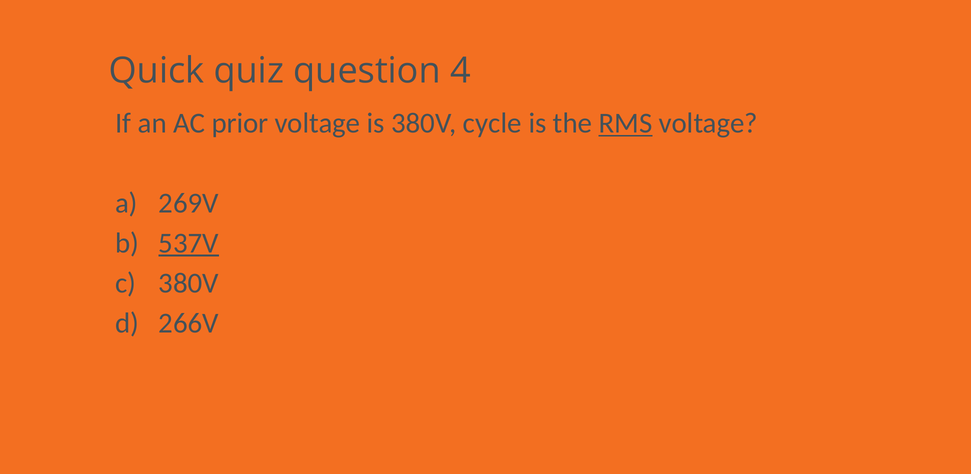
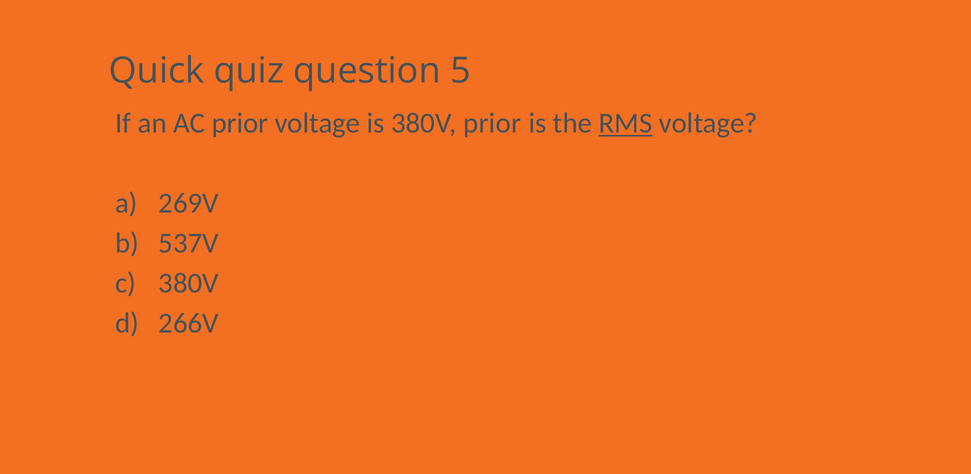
4: 4 -> 5
380V cycle: cycle -> prior
537V underline: present -> none
